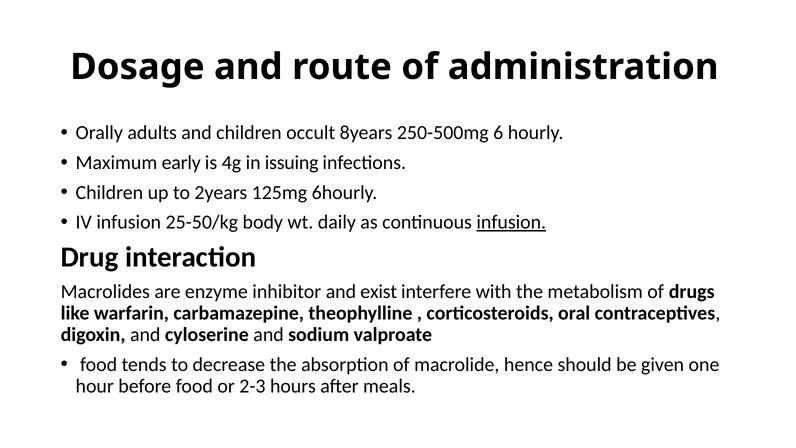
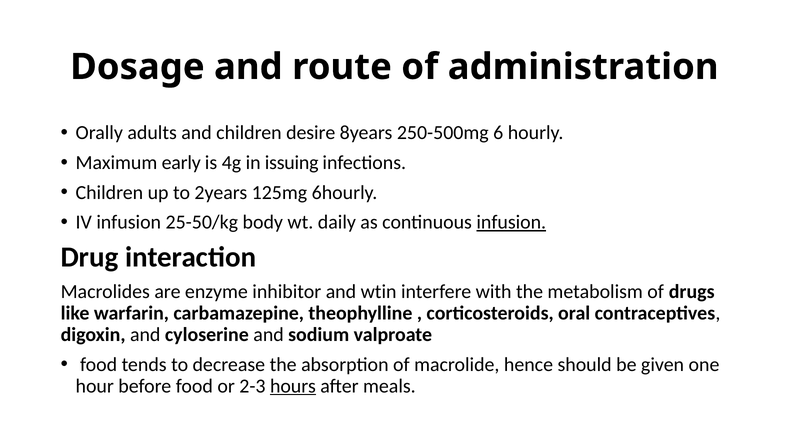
occult: occult -> desire
exist: exist -> wtin
hours underline: none -> present
